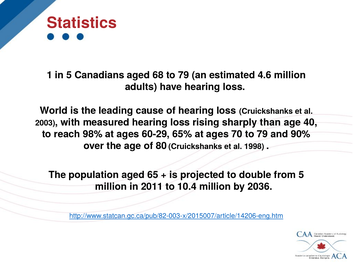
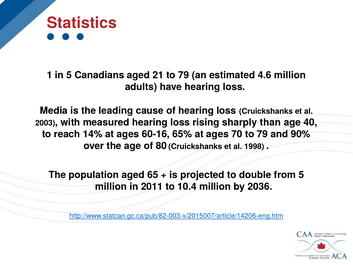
68: 68 -> 21
World: World -> Media
98%: 98% -> 14%
60-29: 60-29 -> 60-16
